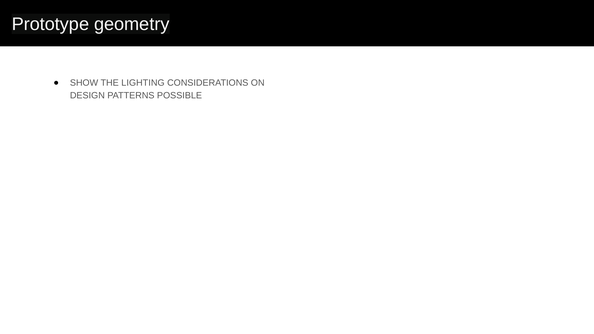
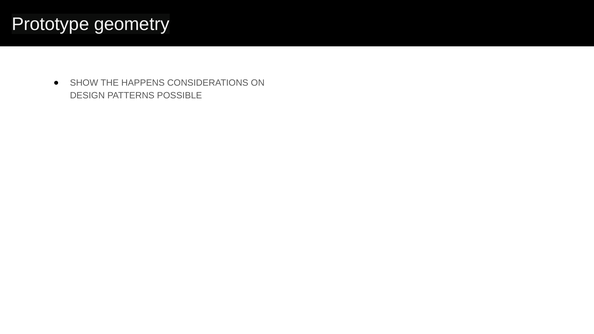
LIGHTING: LIGHTING -> HAPPENS
